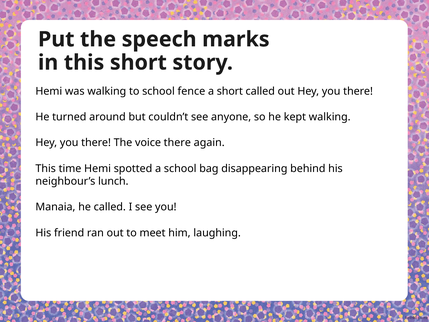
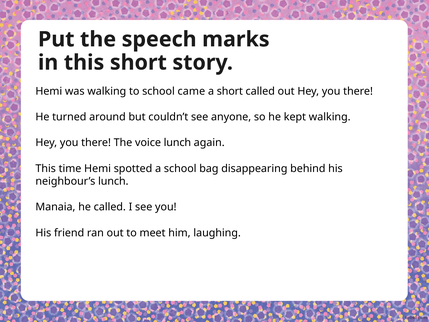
fence: fence -> came
voice there: there -> lunch
